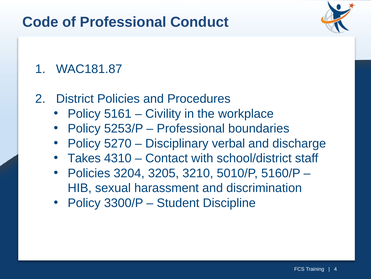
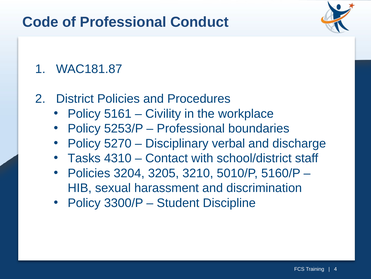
Takes: Takes -> Tasks
